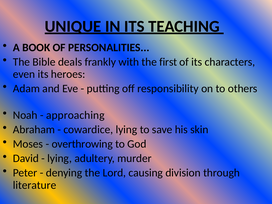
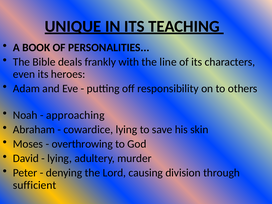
first: first -> line
literature: literature -> sufficient
